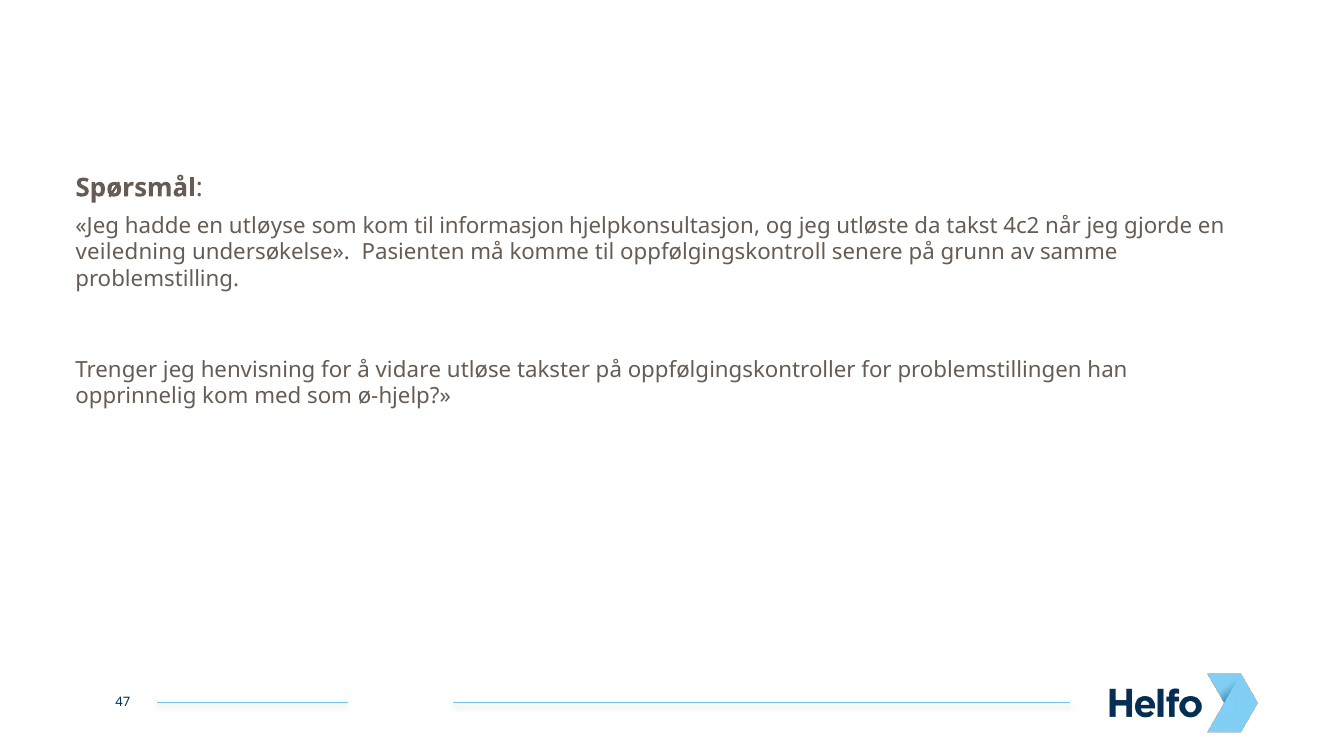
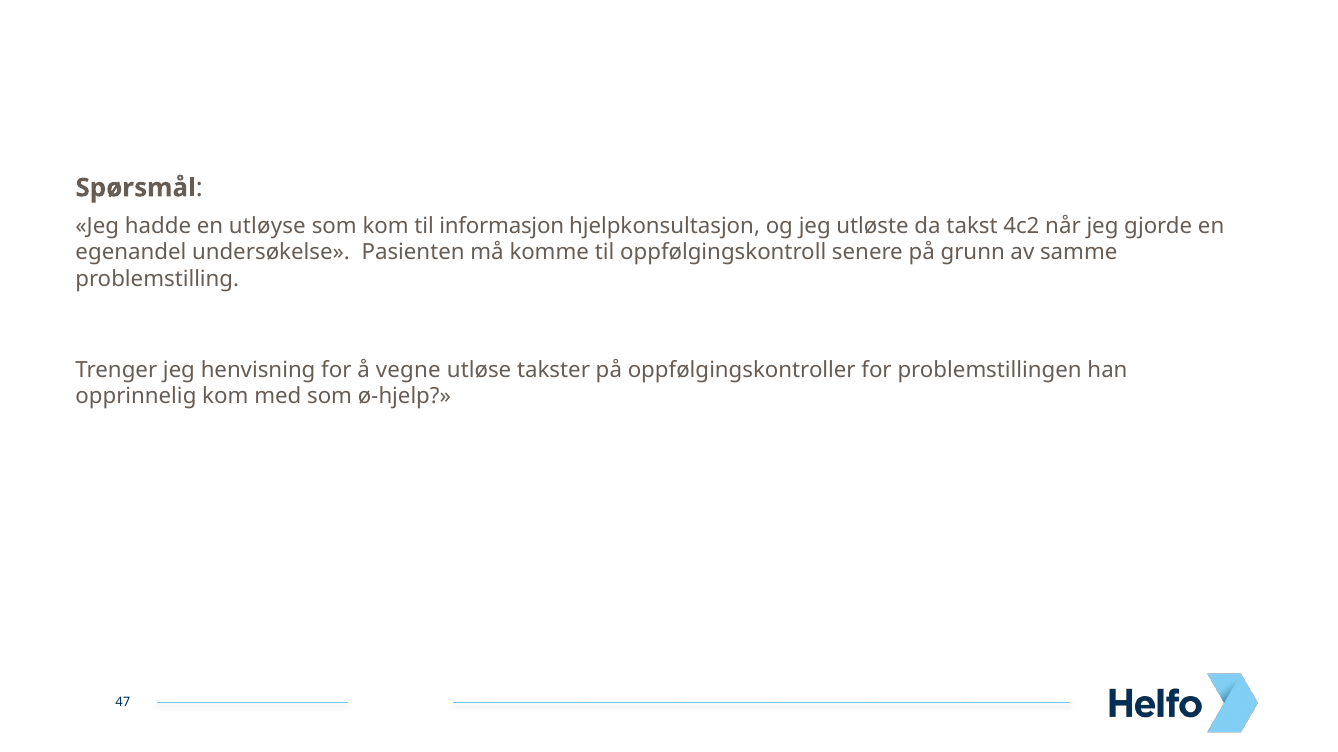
veiledning: veiledning -> egenandel
vidare: vidare -> vegne
